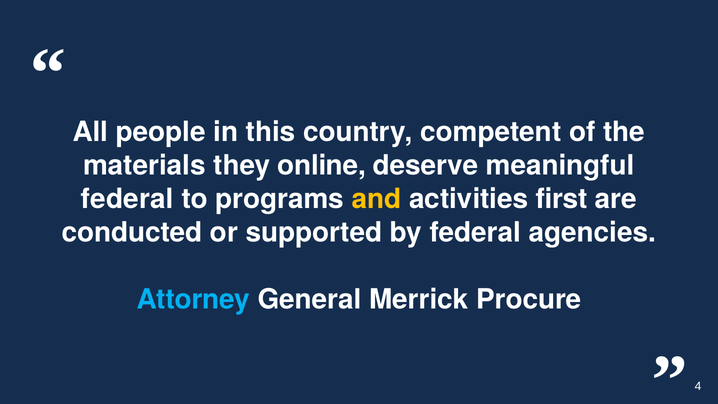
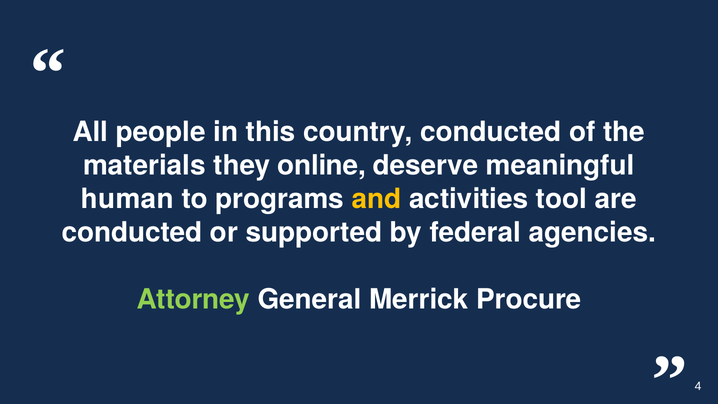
country competent: competent -> conducted
federal at (127, 199): federal -> human
first: first -> tool
Attorney colour: light blue -> light green
